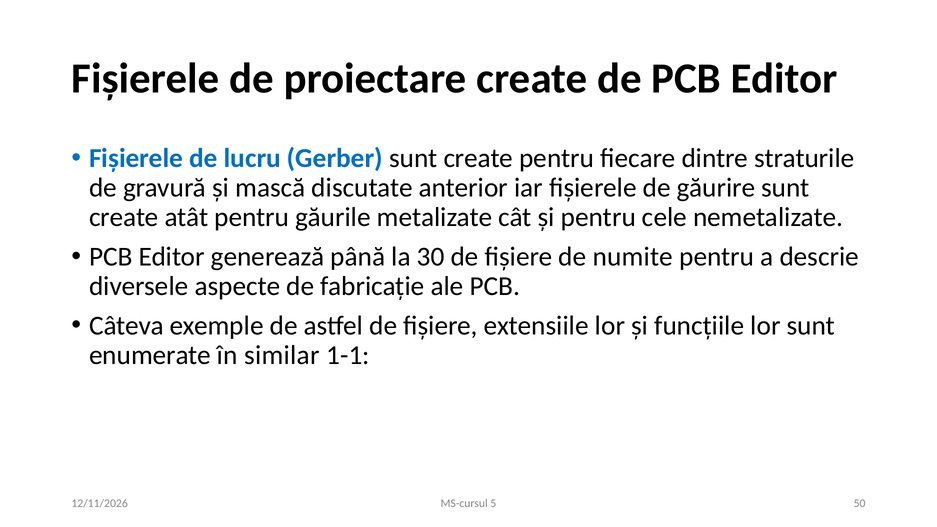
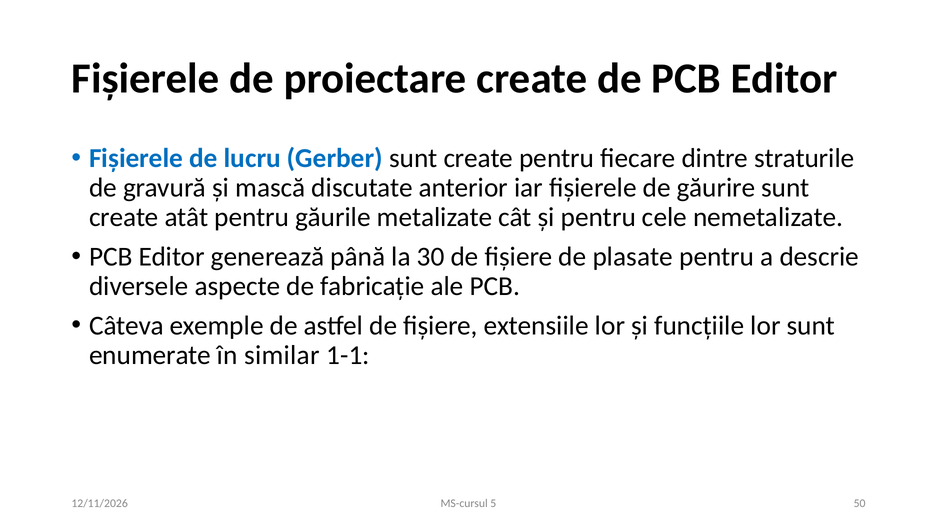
numite: numite -> plasate
